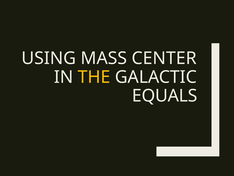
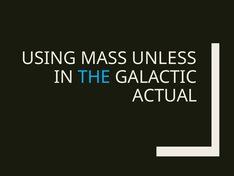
CENTER: CENTER -> UNLESS
THE colour: yellow -> light blue
EQUALS: EQUALS -> ACTUAL
